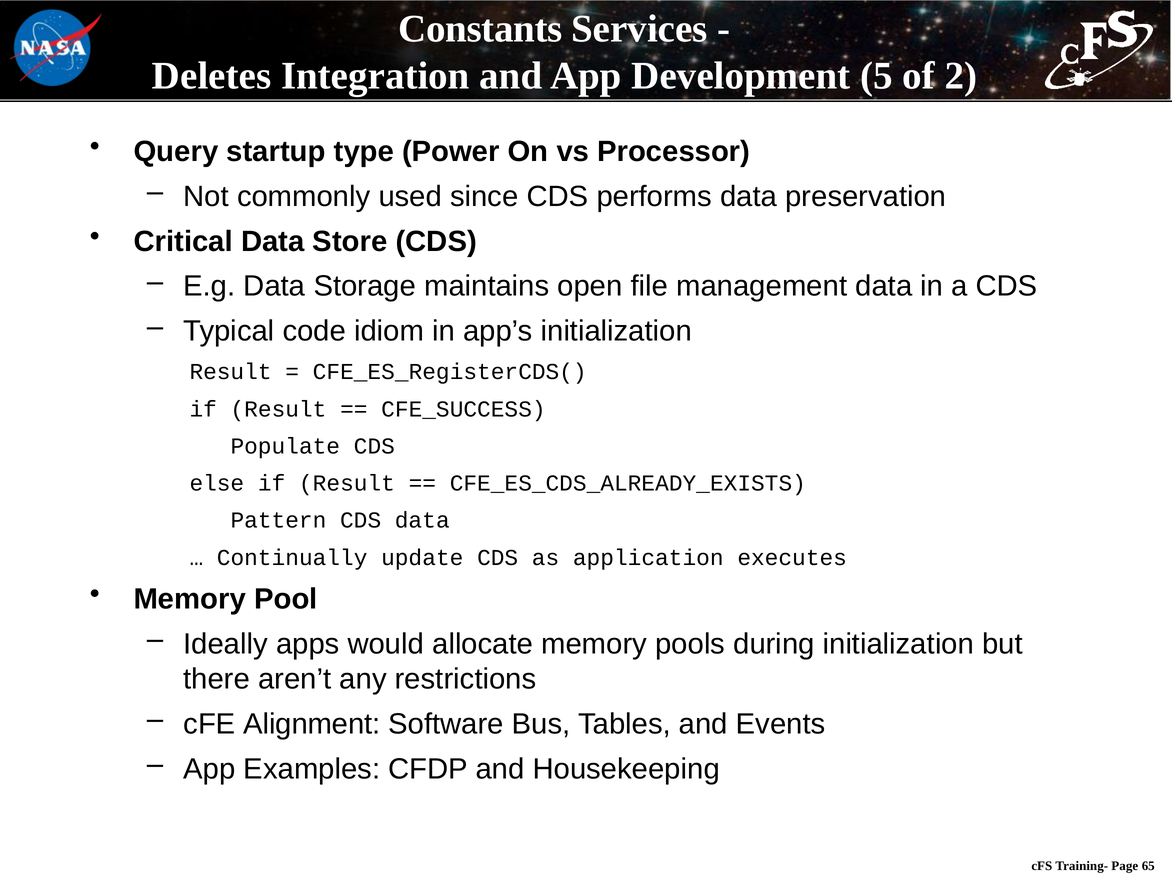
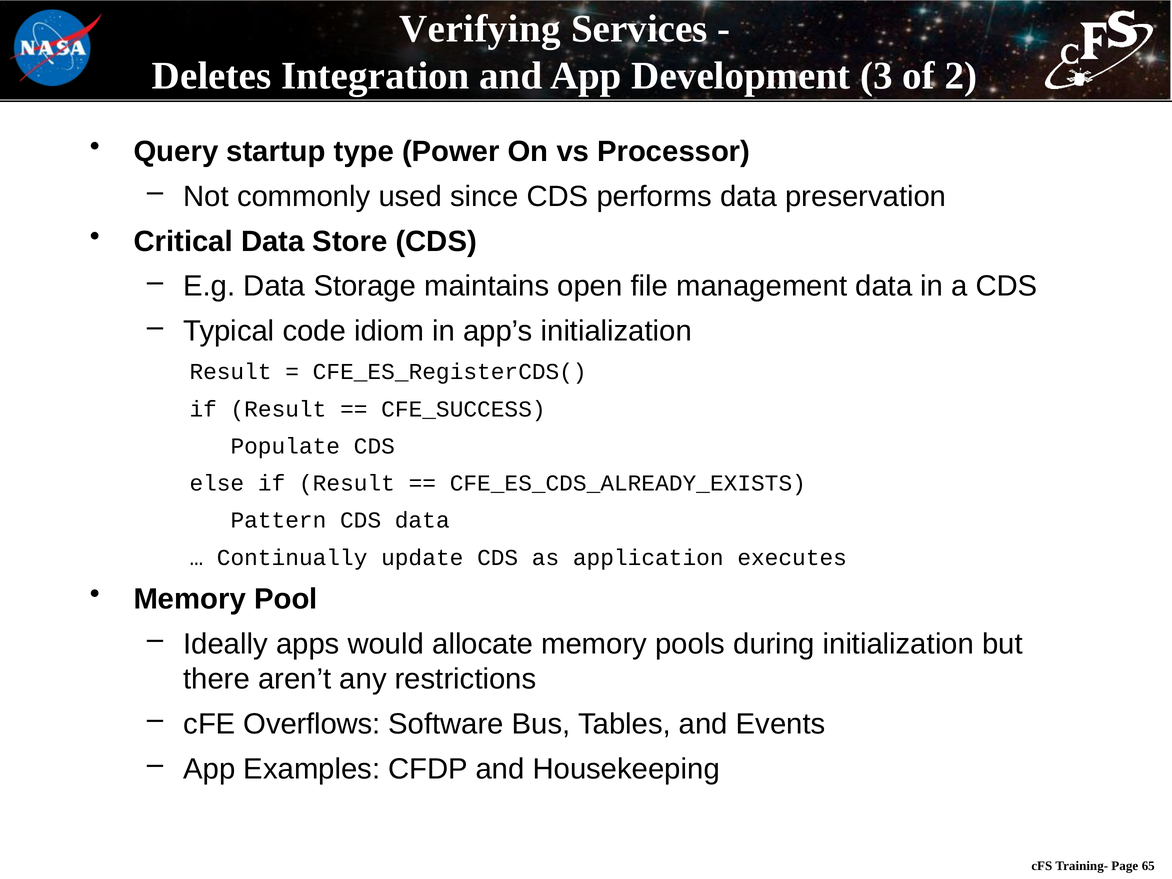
Constants: Constants -> Verifying
5: 5 -> 3
Alignment: Alignment -> Overflows
